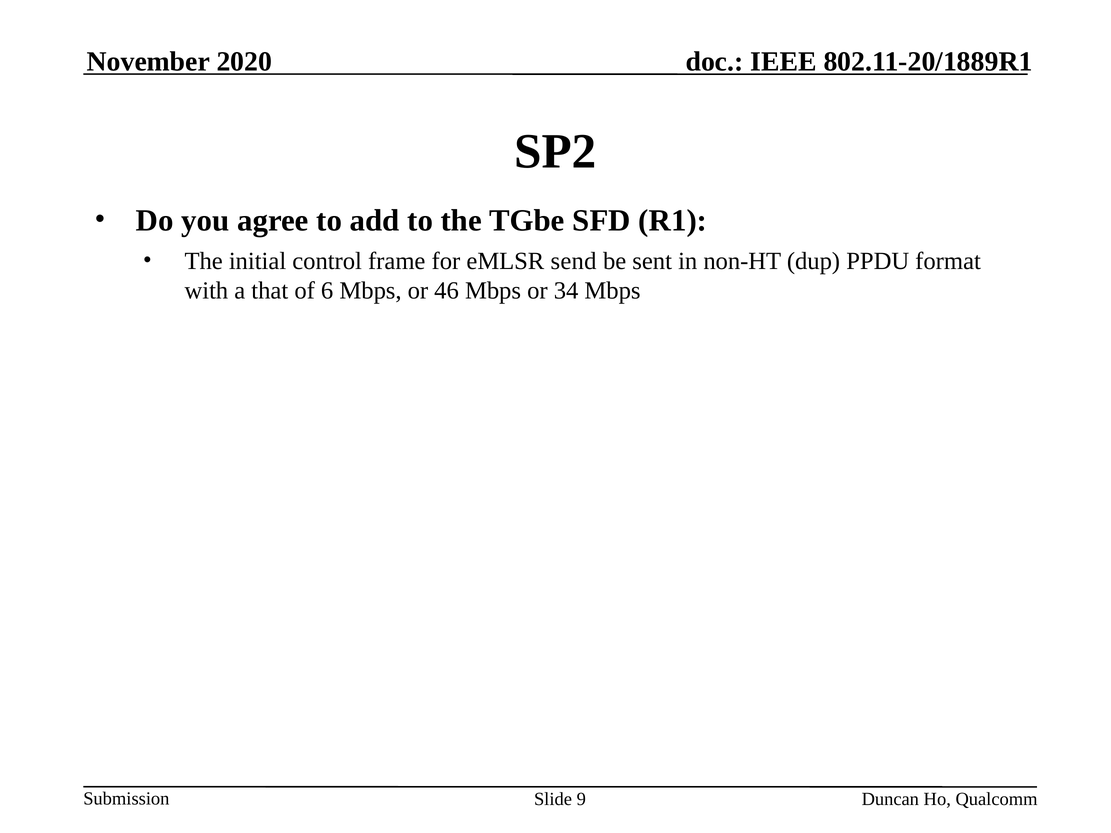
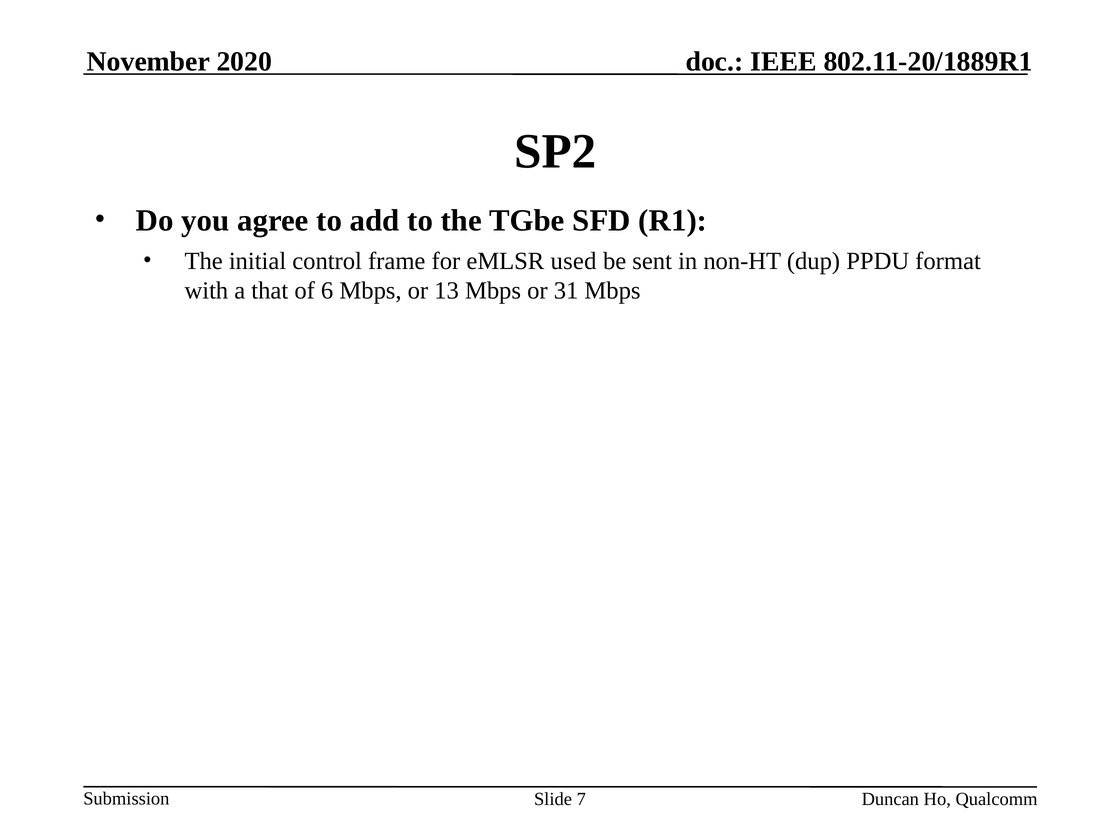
send: send -> used
46: 46 -> 13
34: 34 -> 31
9: 9 -> 7
